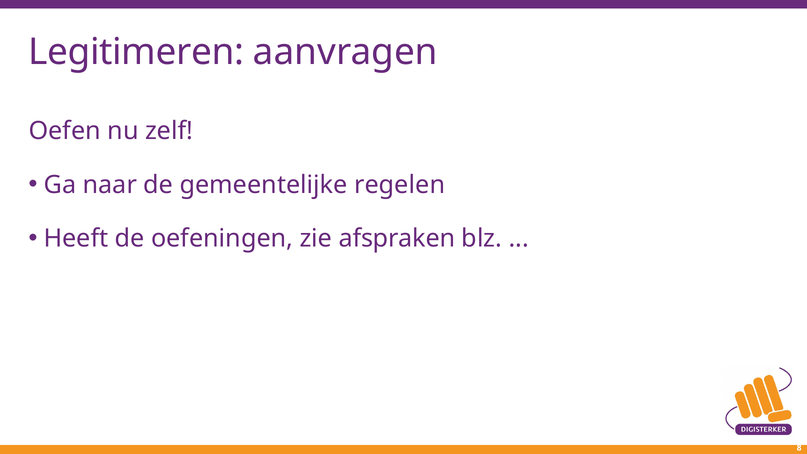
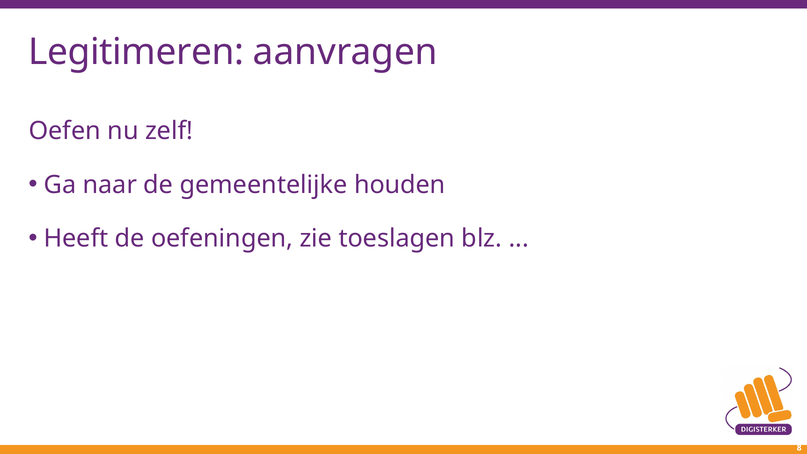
regelen: regelen -> houden
afspraken: afspraken -> toeslagen
